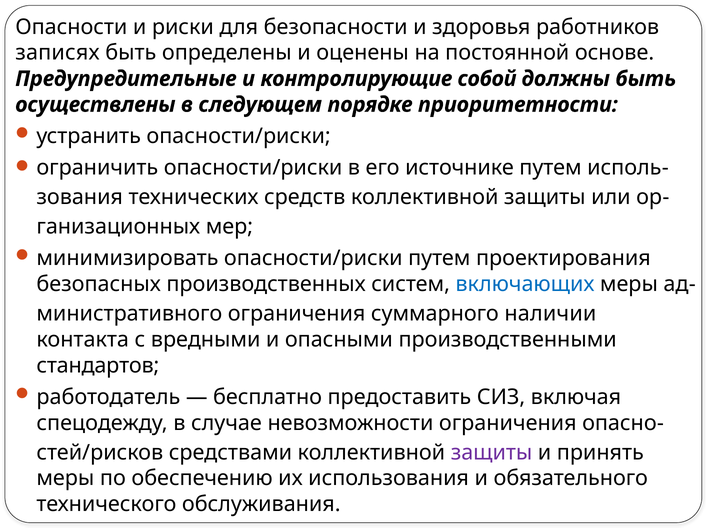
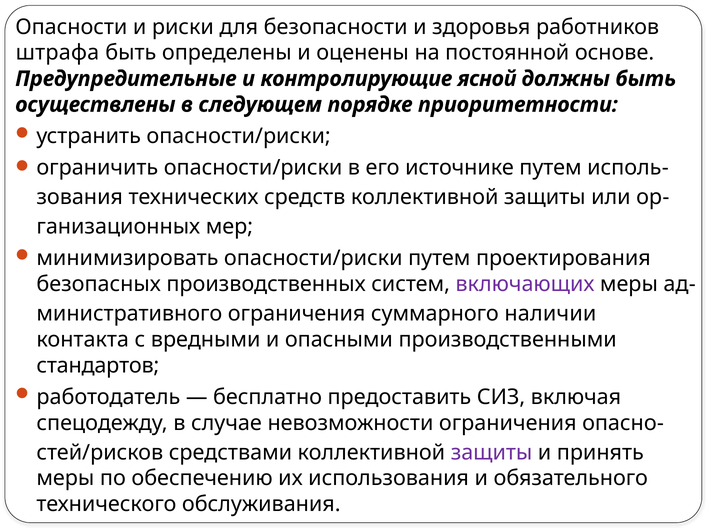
записях: записях -> штрафа
собой: собой -> ясной
включающих colour: blue -> purple
